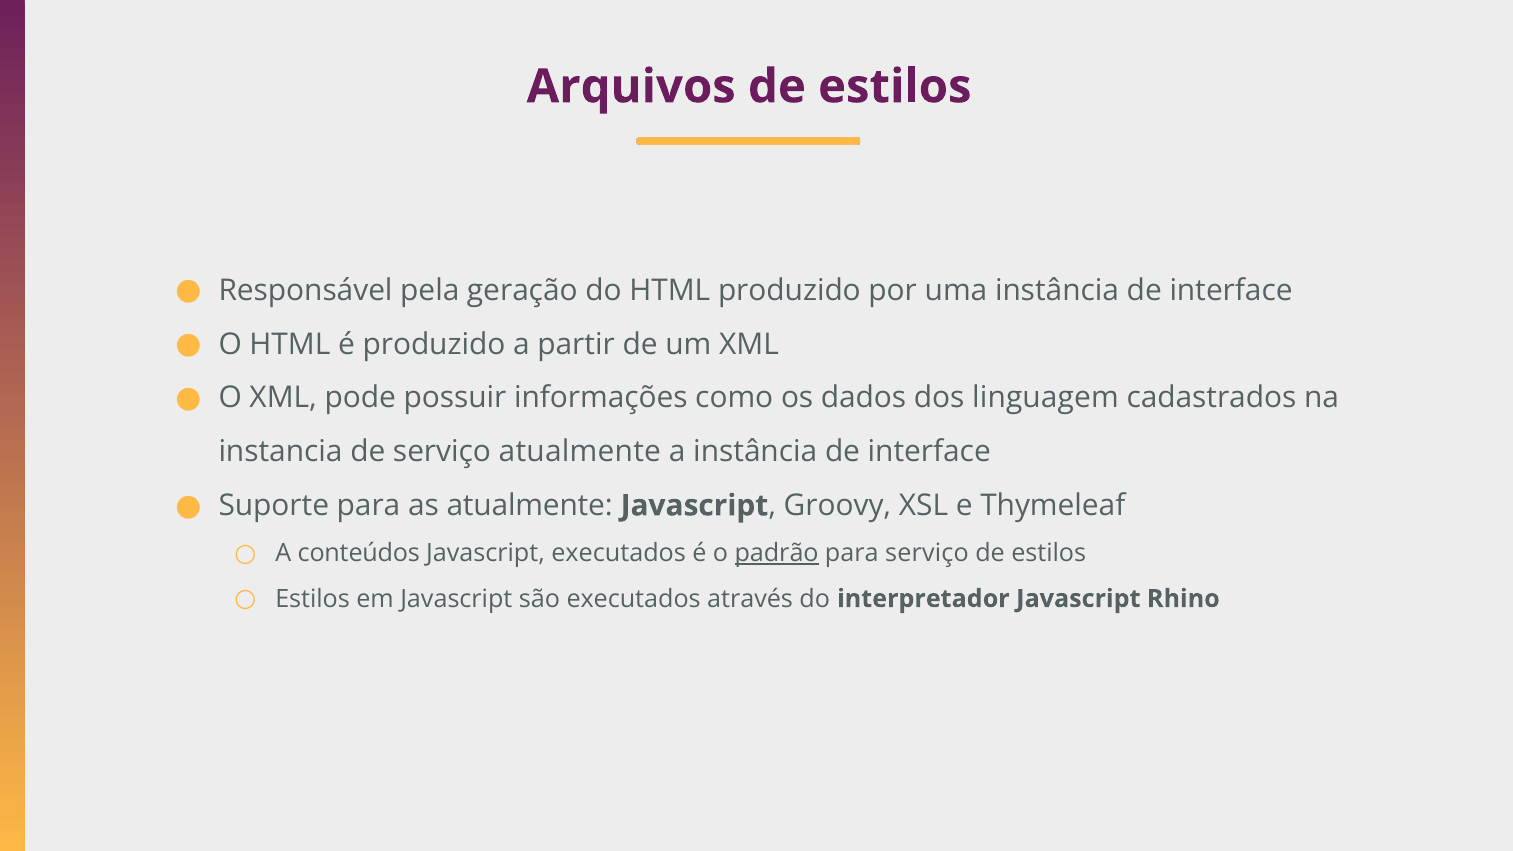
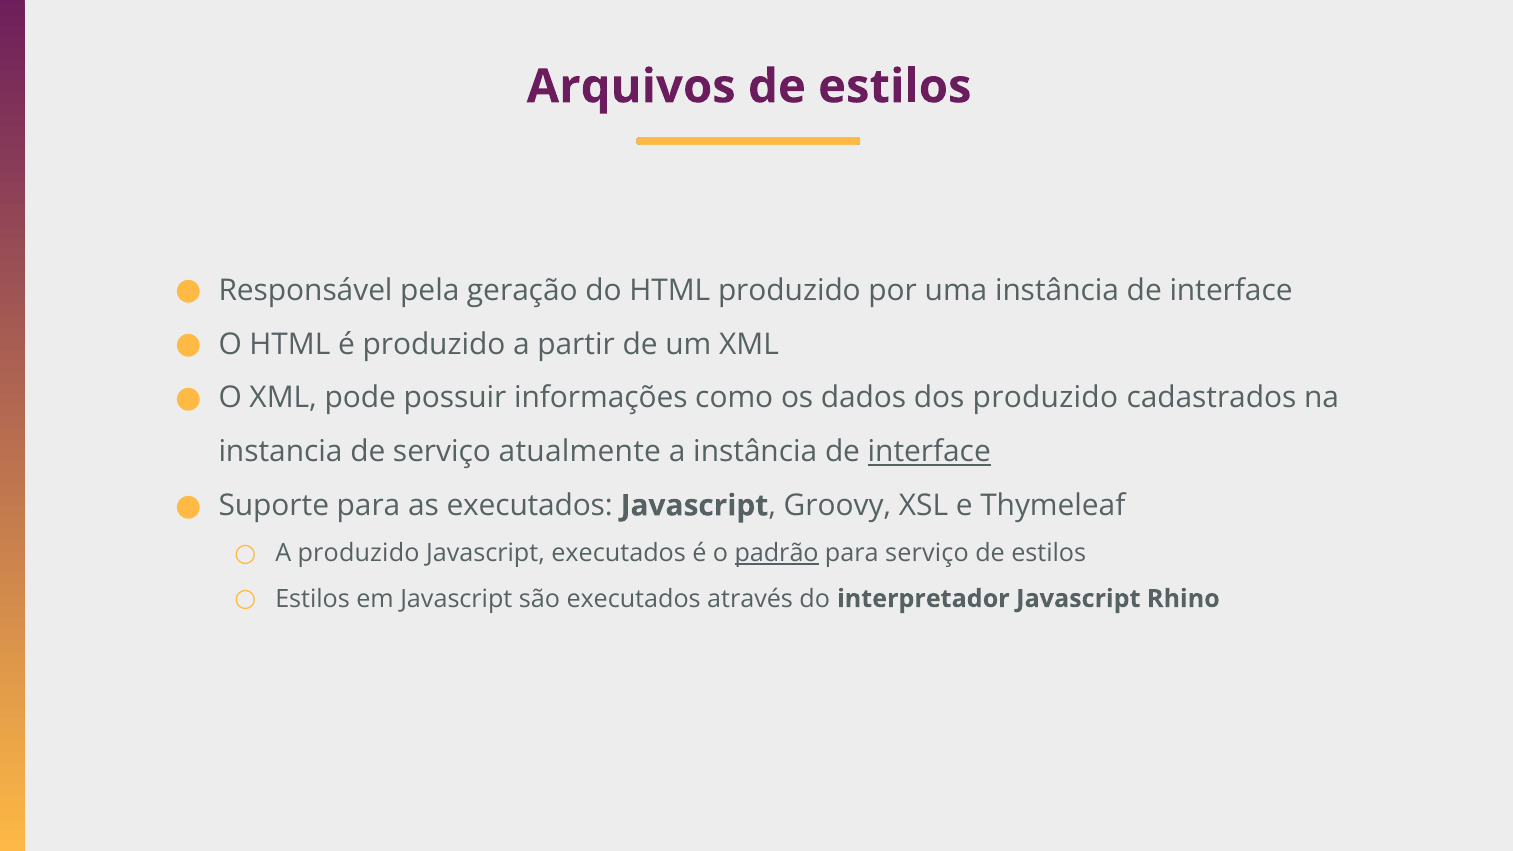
dos linguagem: linguagem -> produzido
interface at (929, 452) underline: none -> present
as atualmente: atualmente -> executados
A conteúdos: conteúdos -> produzido
